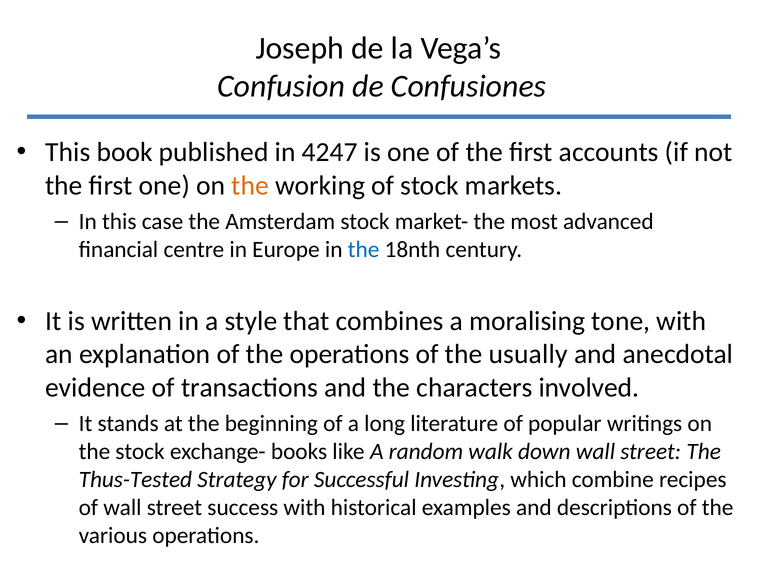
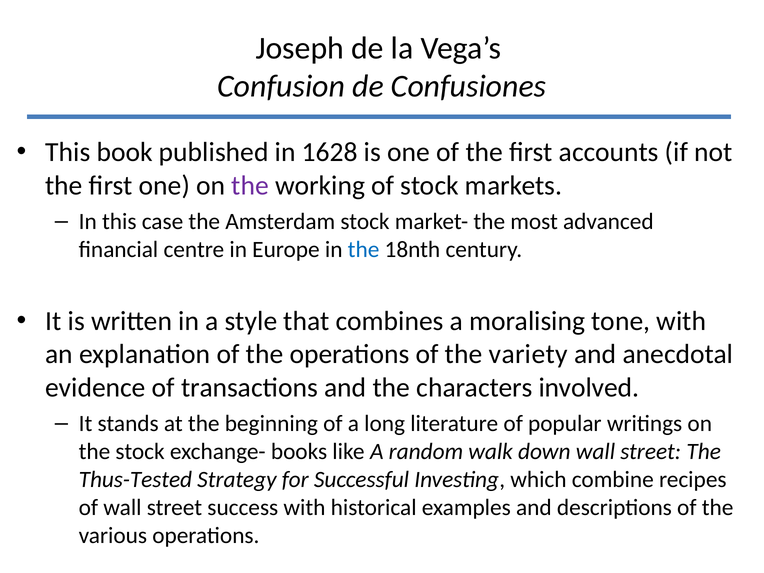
4247: 4247 -> 1628
the at (250, 185) colour: orange -> purple
usually: usually -> variety
